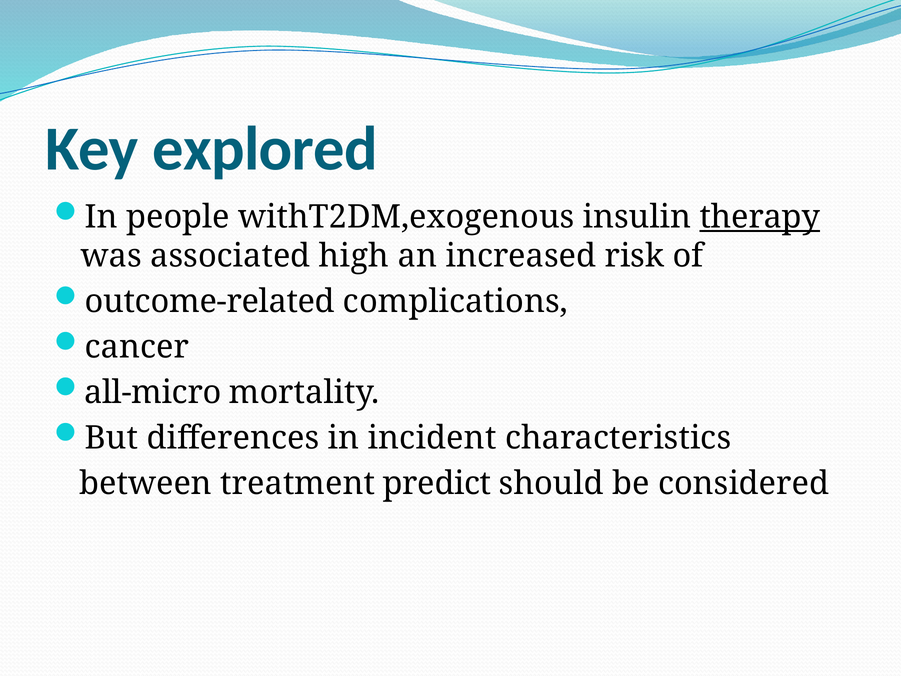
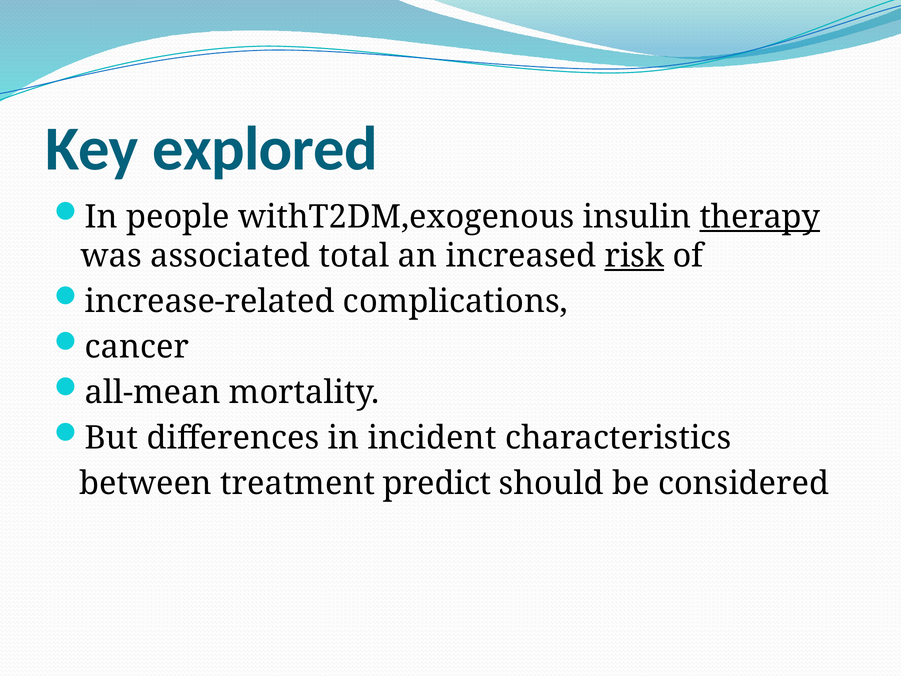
high: high -> total
risk underline: none -> present
outcome-related: outcome-related -> increase-related
all-micro: all-micro -> all-mean
